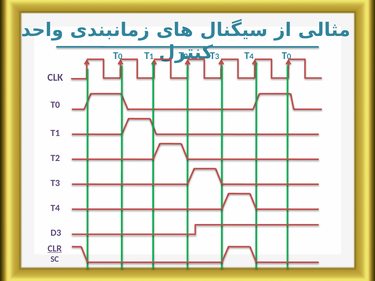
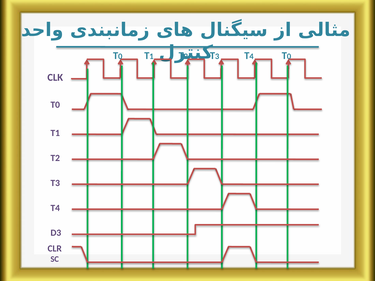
CLR underline: present -> none
